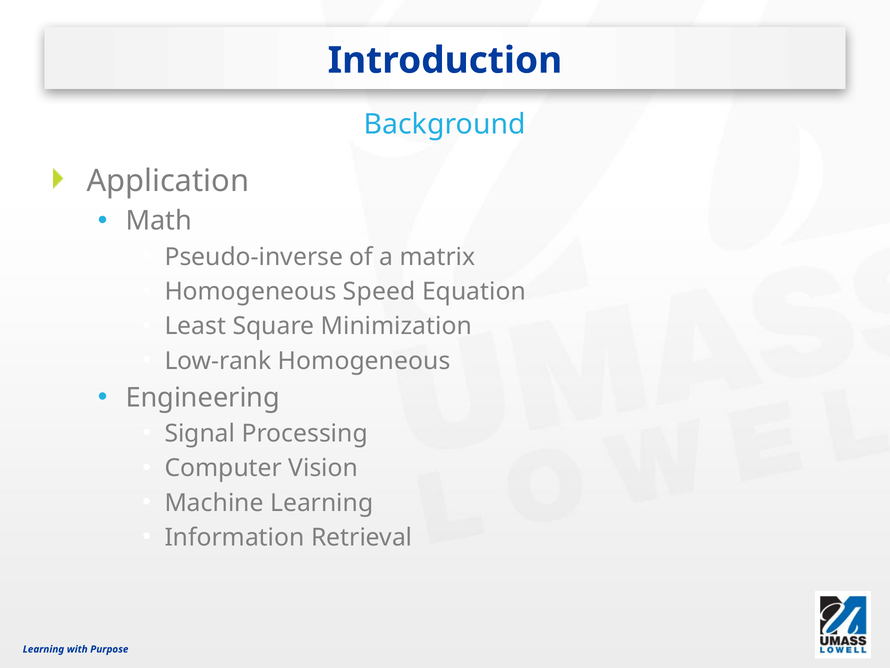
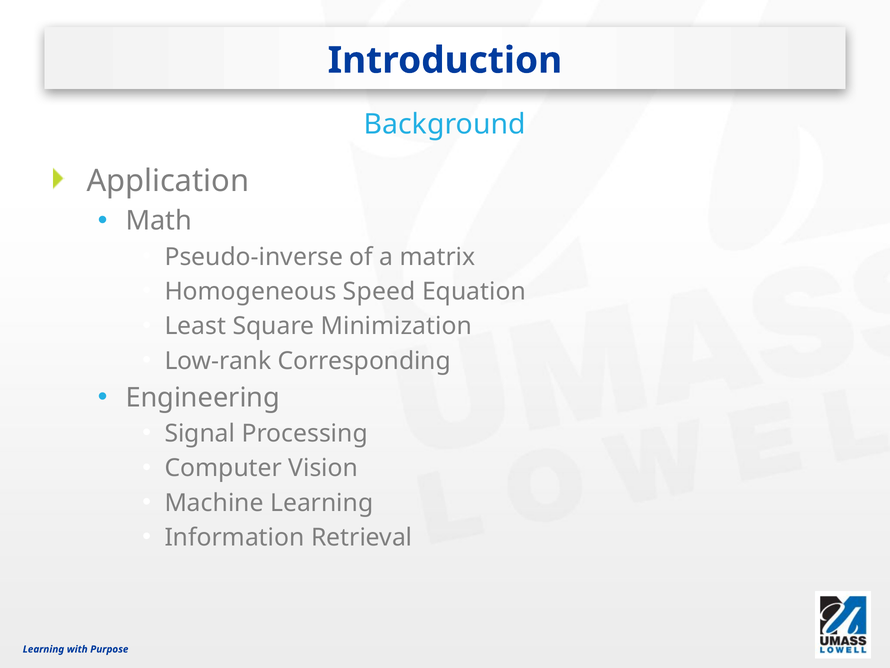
Low-rank Homogeneous: Homogeneous -> Corresponding
